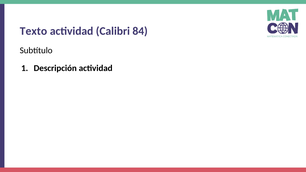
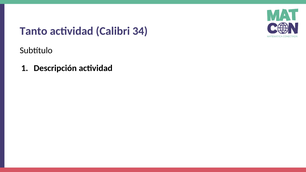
Texto: Texto -> Tanto
84: 84 -> 34
